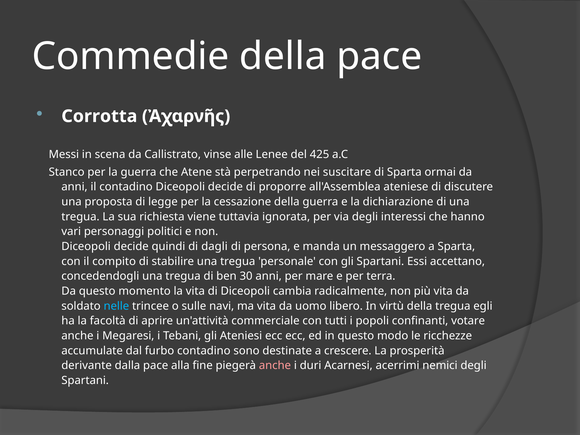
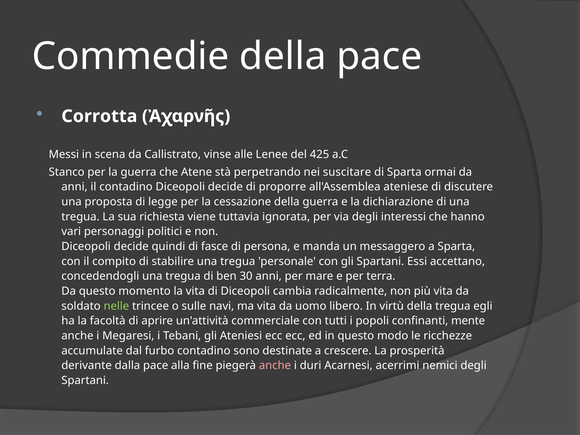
dagli: dagli -> fasce
nelle colour: light blue -> light green
votare: votare -> mente
